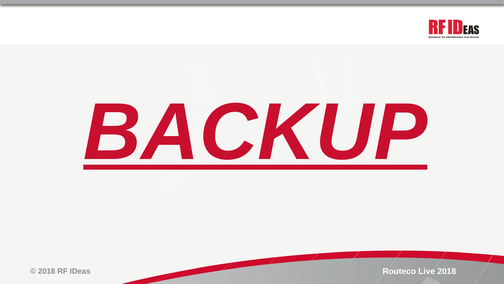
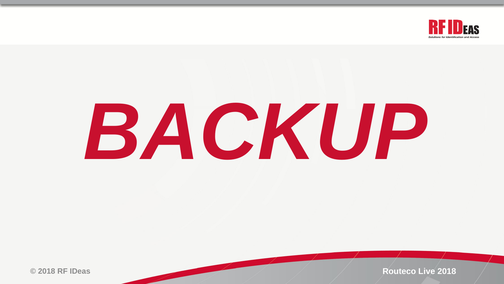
BACKUP underline: present -> none
